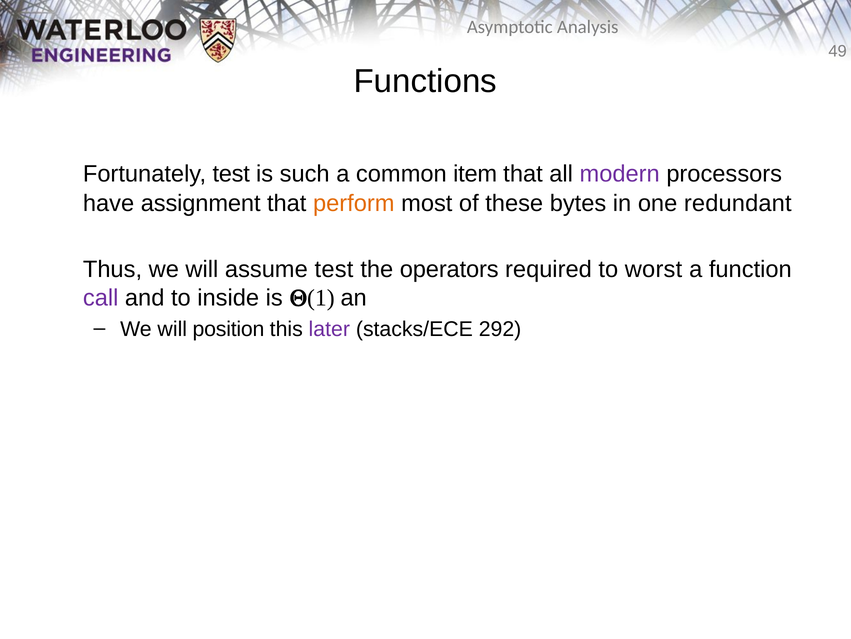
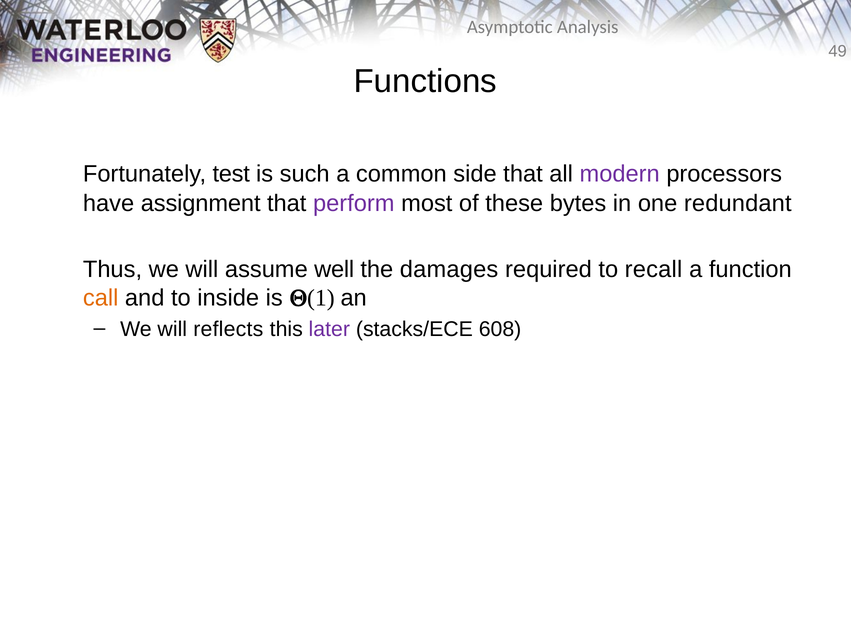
item: item -> side
perform colour: orange -> purple
assume test: test -> well
operators: operators -> damages
worst: worst -> recall
call colour: purple -> orange
position: position -> reflects
292: 292 -> 608
